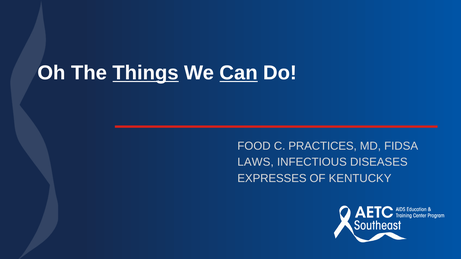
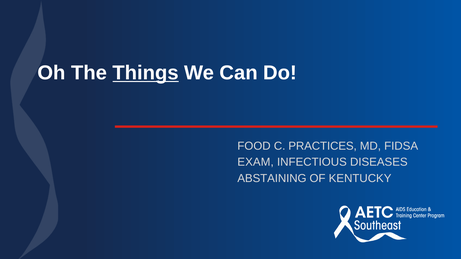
Can underline: present -> none
LAWS: LAWS -> EXAM
EXPRESSES: EXPRESSES -> ABSTAINING
